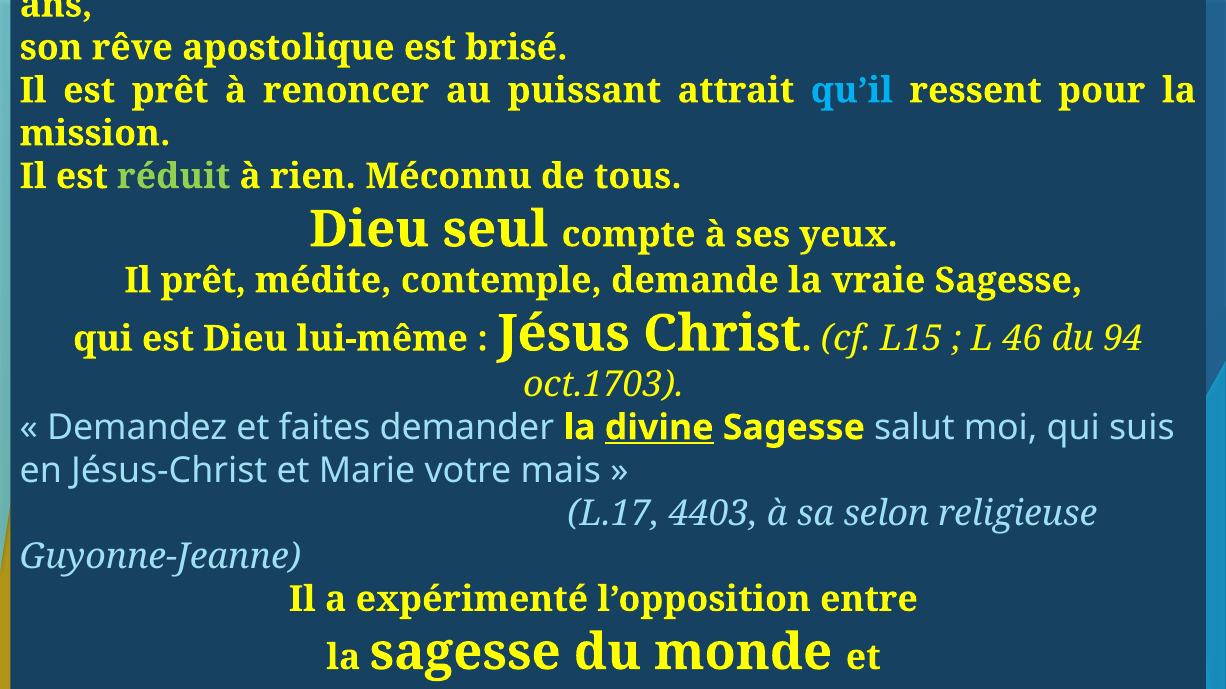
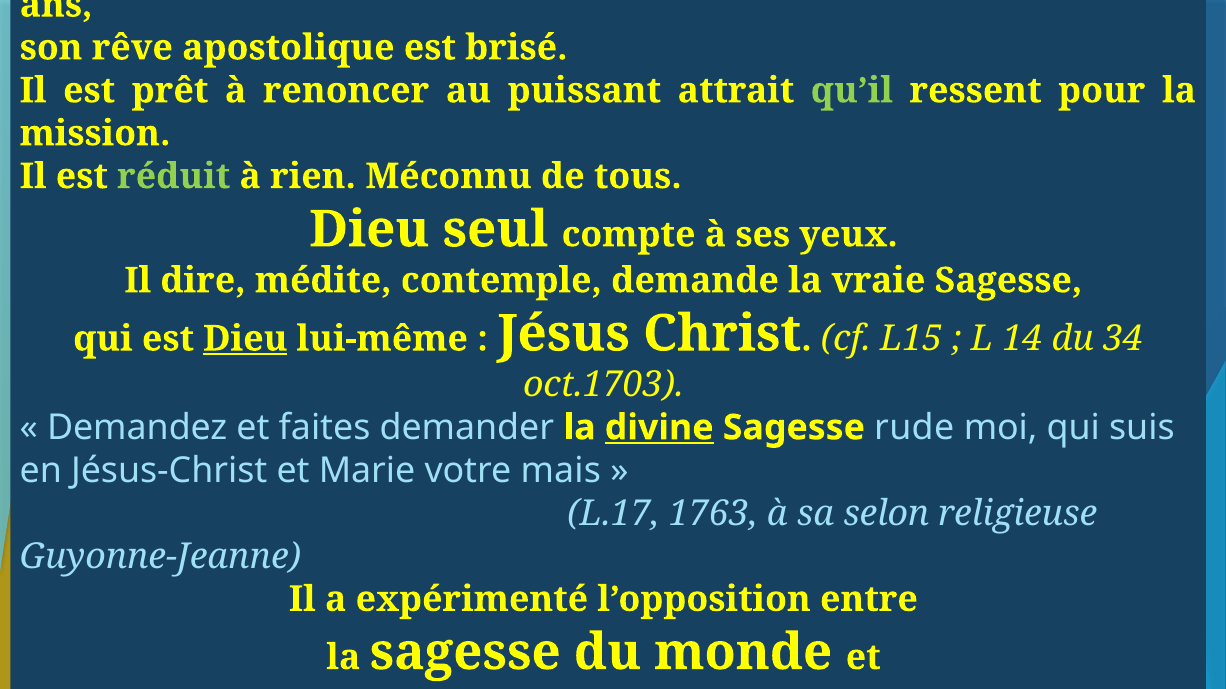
qu’il colour: light blue -> light green
Il prêt: prêt -> dire
Dieu at (245, 339) underline: none -> present
46: 46 -> 14
94: 94 -> 34
salut: salut -> rude
4403: 4403 -> 1763
